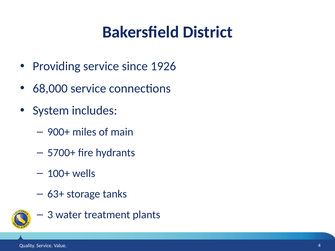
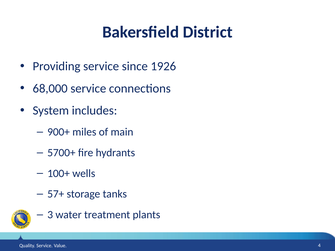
63+: 63+ -> 57+
